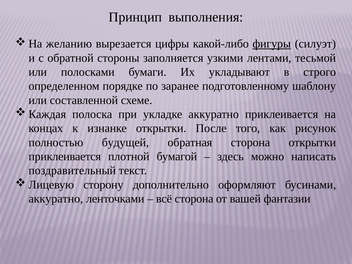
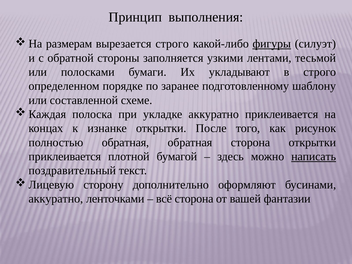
желанию: желанию -> размерам
вырезается цифры: цифры -> строго
полностью будущей: будущей -> обратная
написать underline: none -> present
